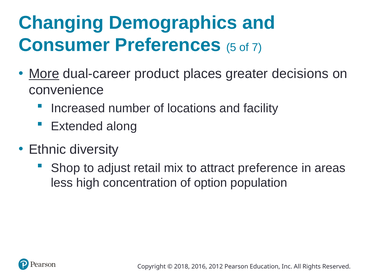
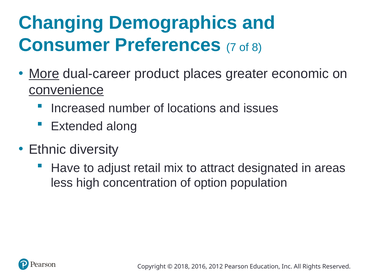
5: 5 -> 7
7: 7 -> 8
decisions: decisions -> economic
convenience underline: none -> present
facility: facility -> issues
Shop: Shop -> Have
preference: preference -> designated
